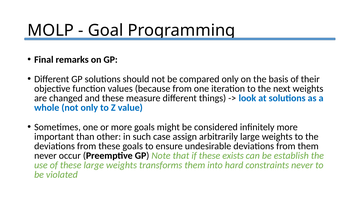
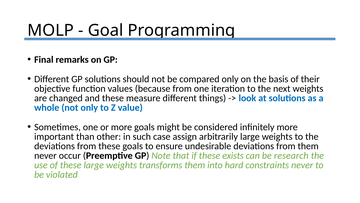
establish: establish -> research
